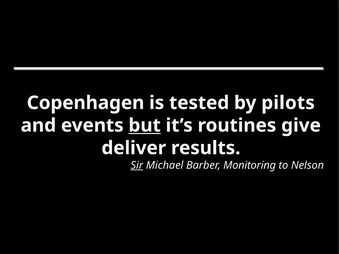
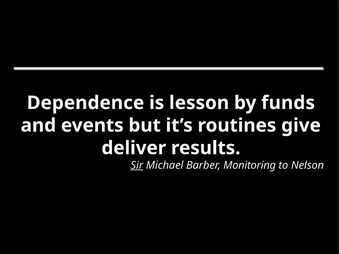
Copenhagen: Copenhagen -> Dependence
tested: tested -> lesson
pilots: pilots -> funds
but underline: present -> none
